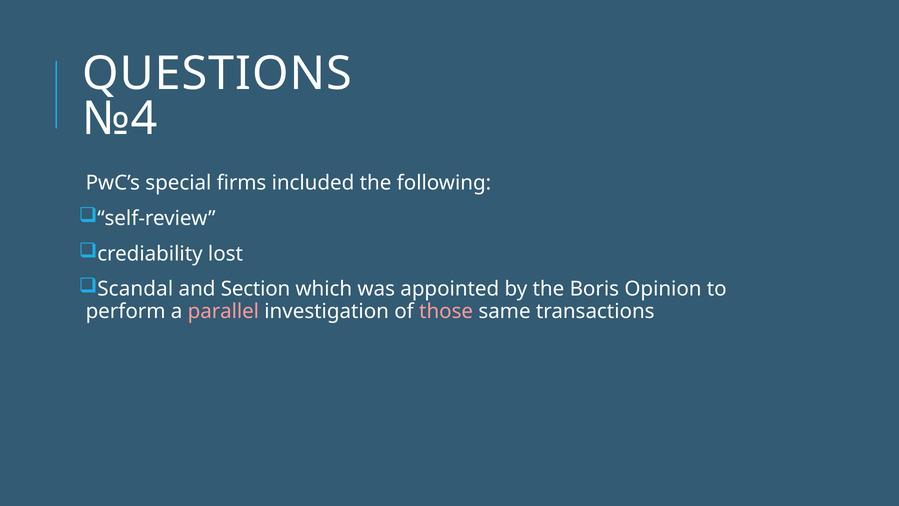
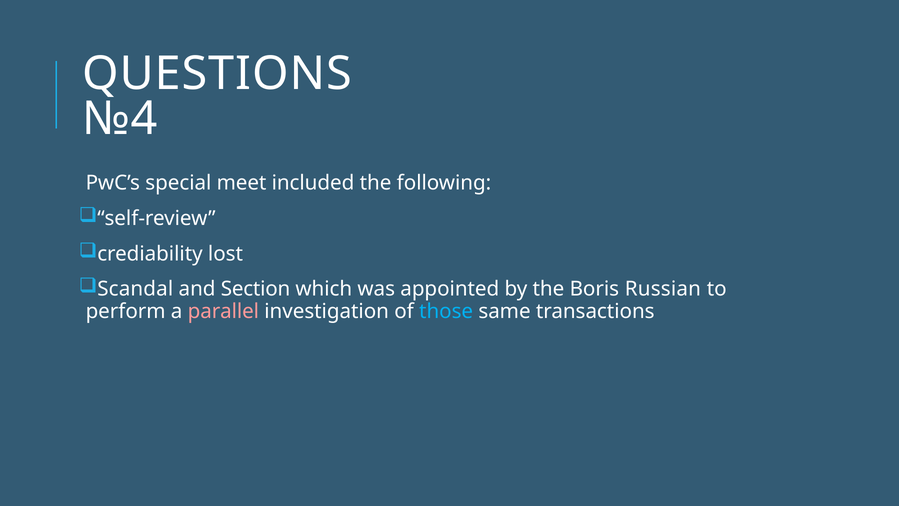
firms: firms -> meet
Opinion: Opinion -> Russian
those colour: pink -> light blue
